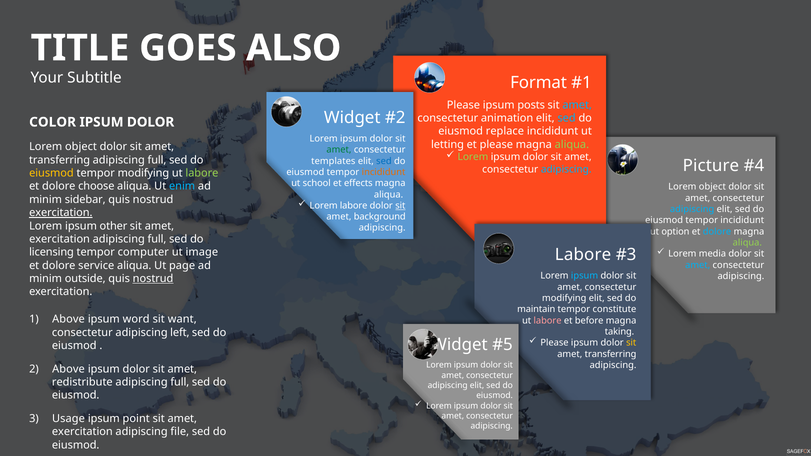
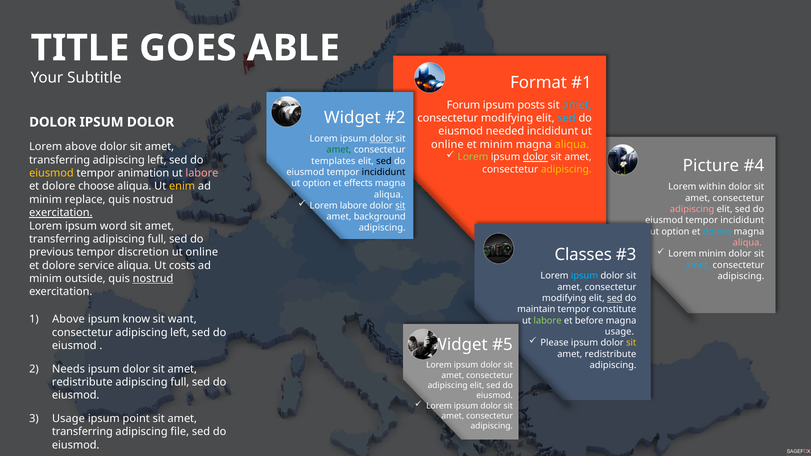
ALSO: ALSO -> ABLE
Please at (463, 105): Please -> Forum
animation at (507, 118): animation -> modifying
COLOR at (53, 122): COLOR -> DOLOR
replace: replace -> needed
dolor at (381, 139) underline: none -> present
letting at (447, 145): letting -> online
et please: please -> minim
aliqua at (572, 145) colour: light green -> yellow
object at (81, 147): object -> above
dolor at (535, 157) underline: none -> present
full at (157, 160): full -> left
sed at (384, 161) colour: blue -> black
adipiscing at (566, 169) colour: light blue -> yellow
incididunt at (384, 172) colour: orange -> black
tempor modifying: modifying -> animation
labore at (202, 173) colour: light green -> pink
school at (317, 183): school -> option
enim colour: light blue -> yellow
object at (712, 187): object -> within
sidebar: sidebar -> replace
adipiscing at (692, 209) colour: light blue -> pink
other: other -> word
exercitation at (60, 239): exercitation -> transferring
aliqua at (747, 243) colour: light green -> pink
Lorem media: media -> minim
licensing: licensing -> previous
computer: computer -> discretion
image at (202, 252): image -> online
Labore at (583, 255): Labore -> Classes
page: page -> costs
sed at (615, 298) underline: none -> present
word: word -> know
labore at (548, 321) colour: pink -> light green
taking at (620, 332): taking -> usage
transferring at (611, 354): transferring -> redistribute
2 Above: Above -> Needs
exercitation at (82, 432): exercitation -> transferring
